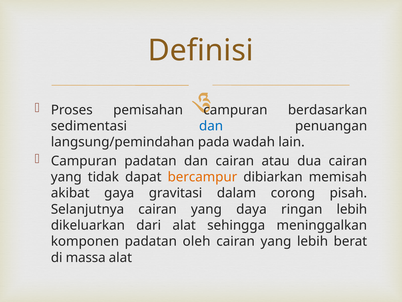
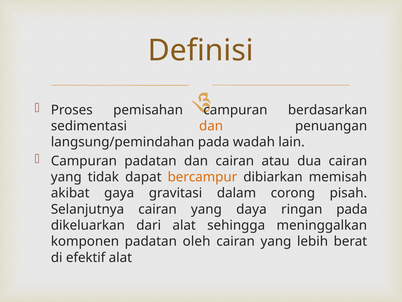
dan at (211, 126) colour: blue -> orange
ringan lebih: lebih -> pada
massa: massa -> efektif
